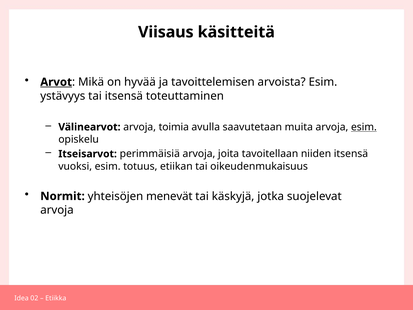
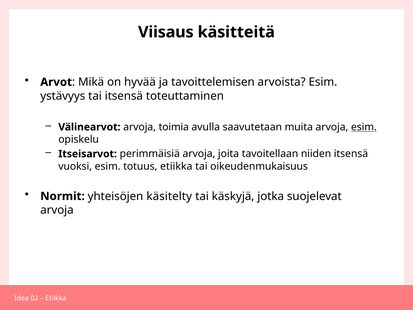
Arvot underline: present -> none
totuus etiikan: etiikan -> etiikka
menevät: menevät -> käsitelty
